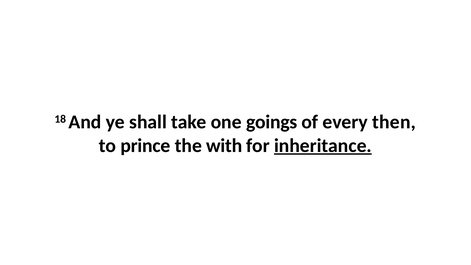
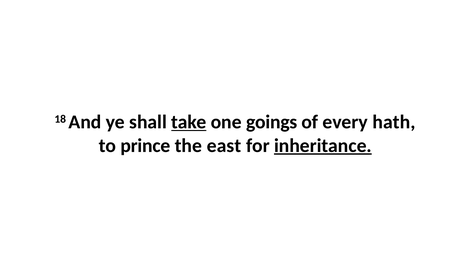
take underline: none -> present
then: then -> hath
with: with -> east
